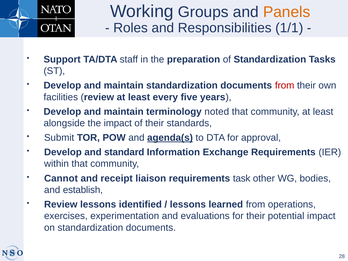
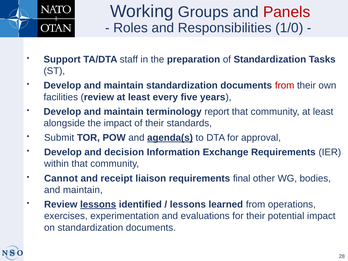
Panels colour: orange -> red
1/1: 1/1 -> 1/0
noted: noted -> report
standard: standard -> decision
task: task -> final
establish at (83, 190): establish -> maintain
lessons at (98, 204) underline: none -> present
